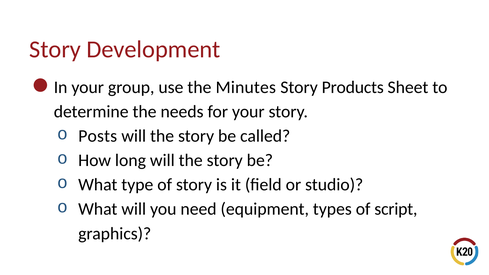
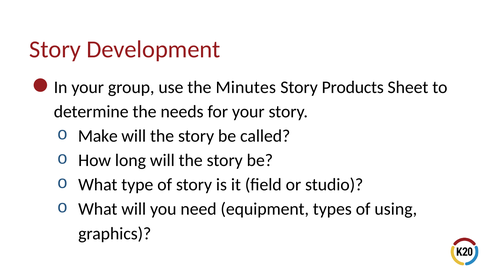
Posts: Posts -> Make
script: script -> using
